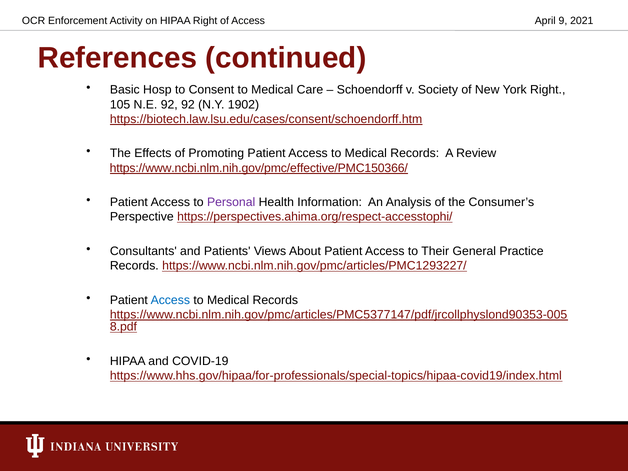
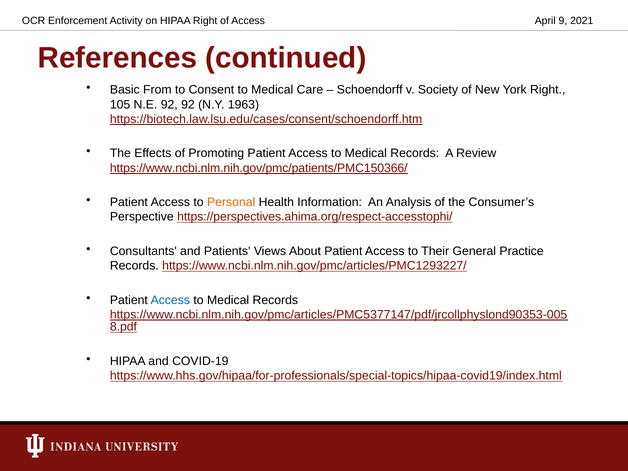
Hosp: Hosp -> From
1902: 1902 -> 1963
https://www.ncbi.nlm.nih.gov/pmc/effective/PMC150366/: https://www.ncbi.nlm.nih.gov/pmc/effective/PMC150366/ -> https://www.ncbi.nlm.nih.gov/pmc/patients/PMC150366/
Personal colour: purple -> orange
